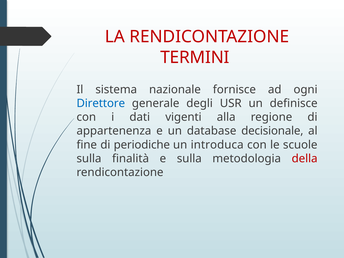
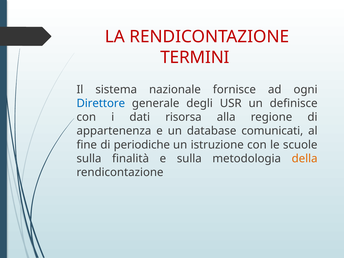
vigenti: vigenti -> risorsa
decisionale: decisionale -> comunicati
introduca: introduca -> istruzione
della colour: red -> orange
